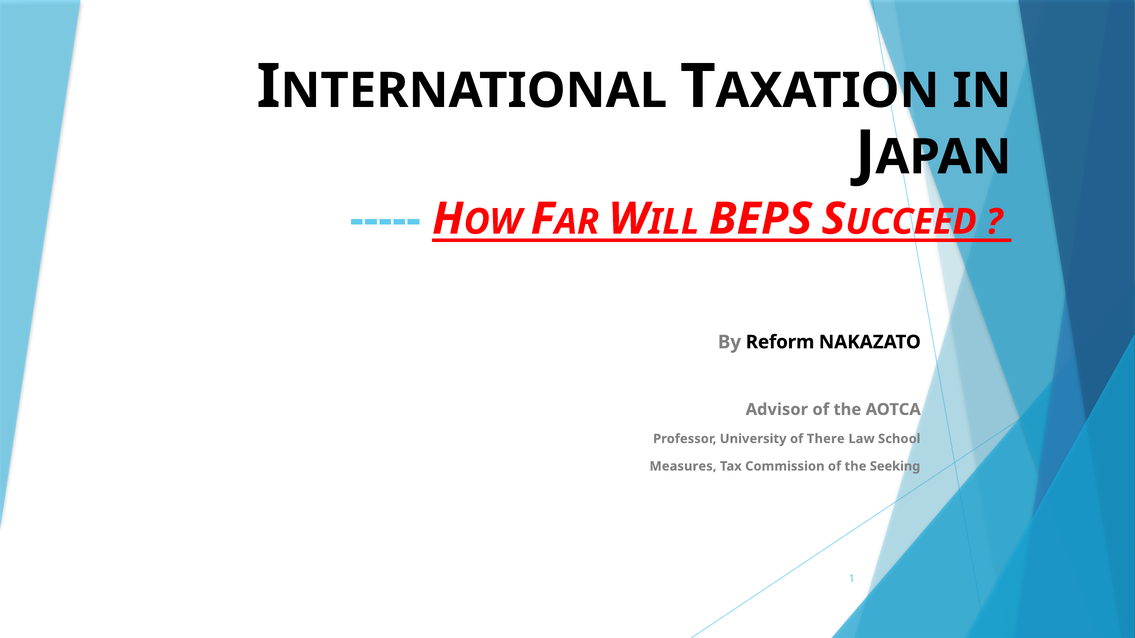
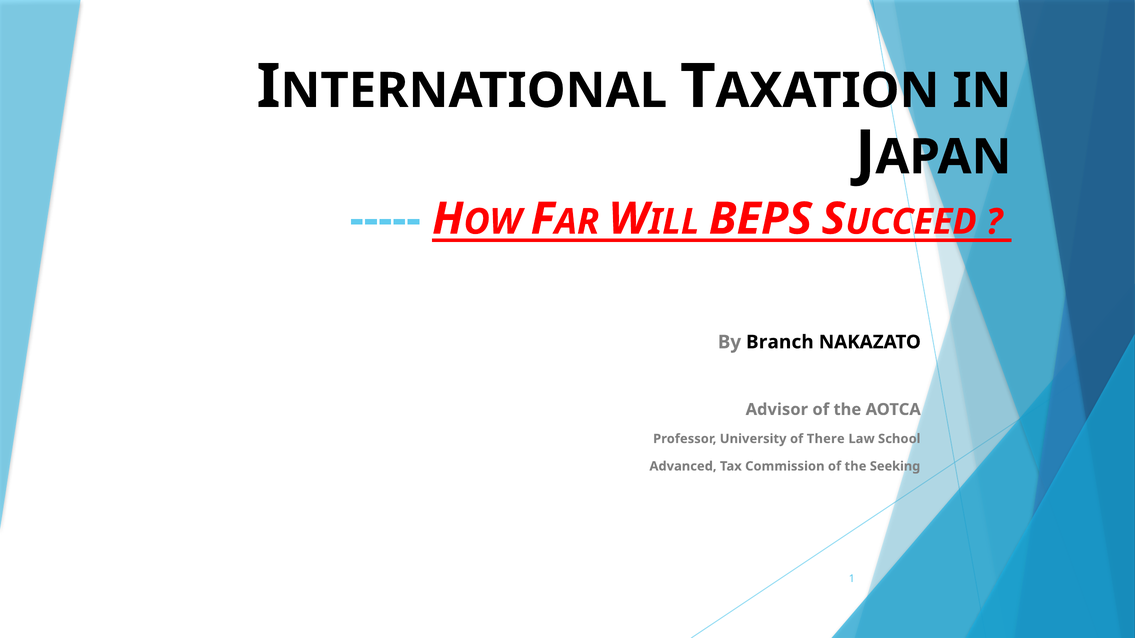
Reform: Reform -> Branch
Measures: Measures -> Advanced
